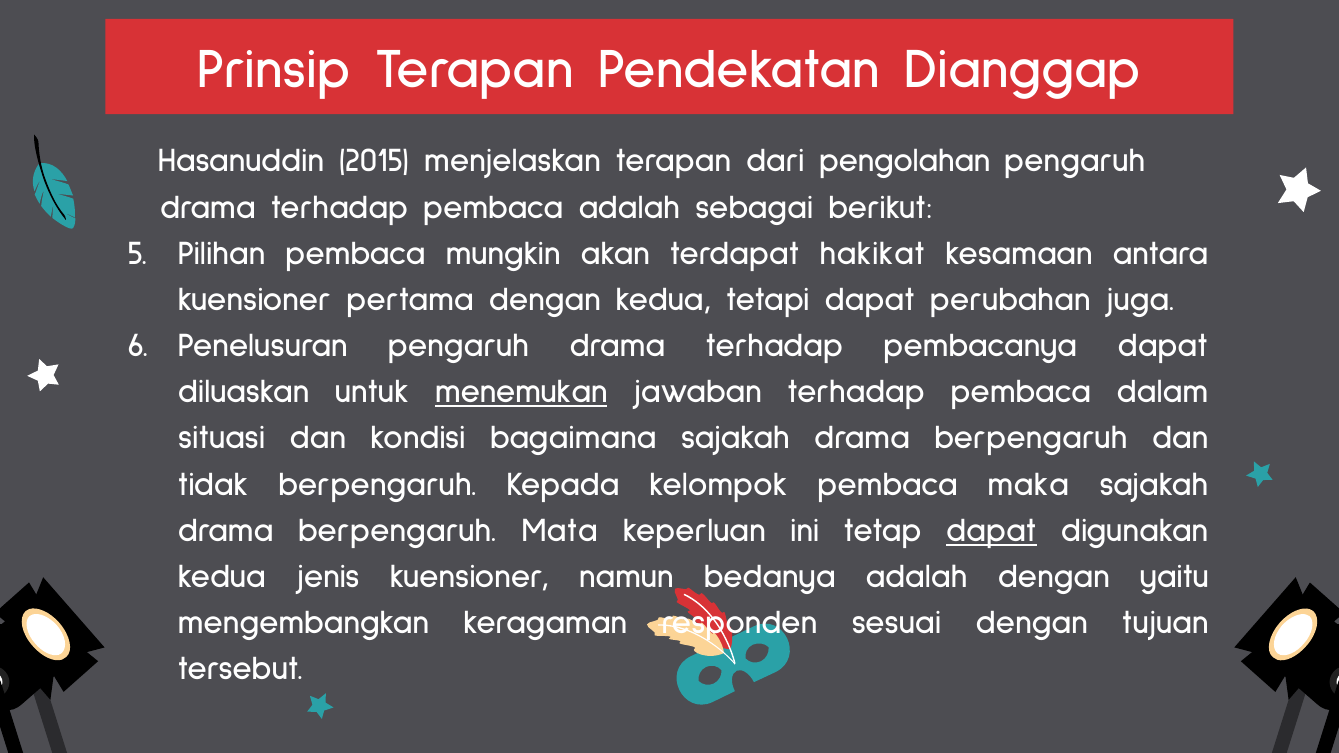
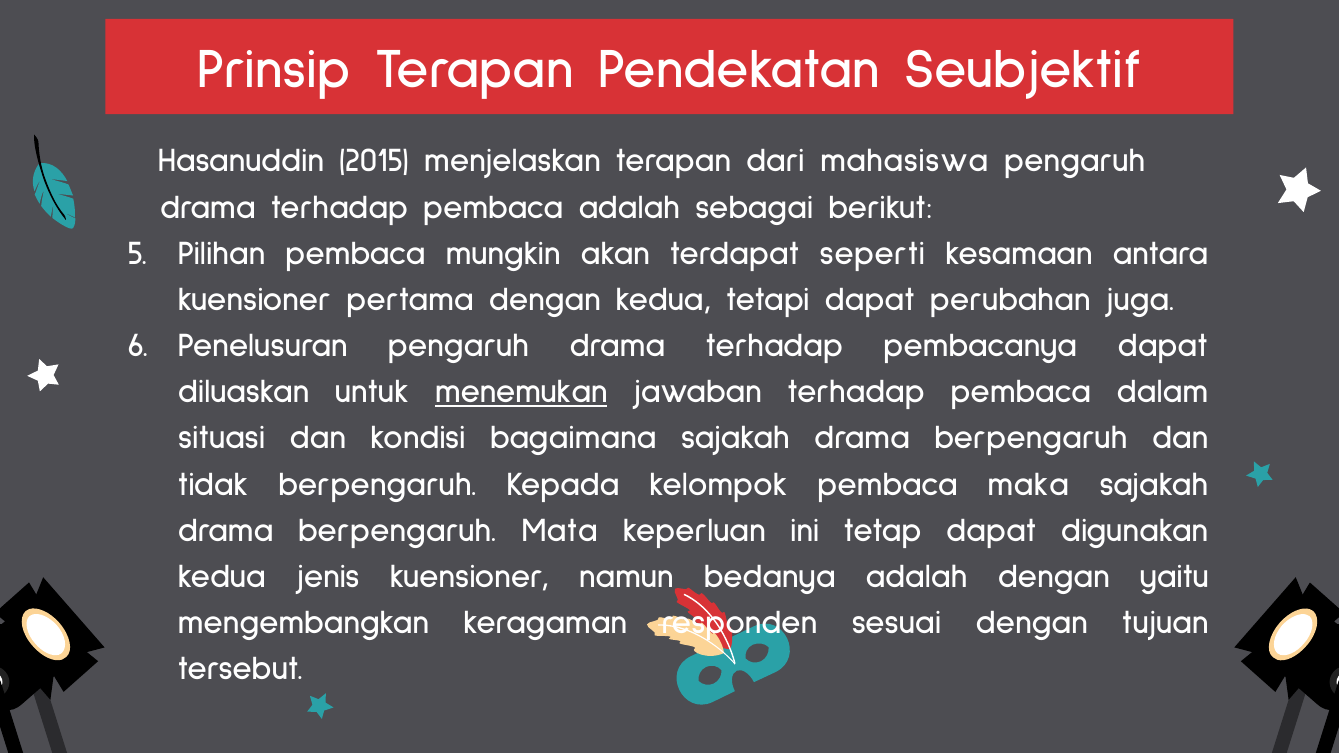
Dianggap: Dianggap -> Seubjektif
pengolahan: pengolahan -> mahasiswa
hakikat: hakikat -> seperti
dapat at (991, 530) underline: present -> none
